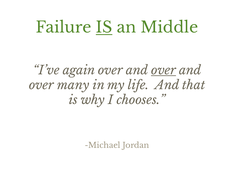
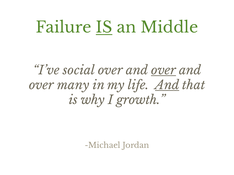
again: again -> social
And at (167, 85) underline: none -> present
chooses: chooses -> growth
